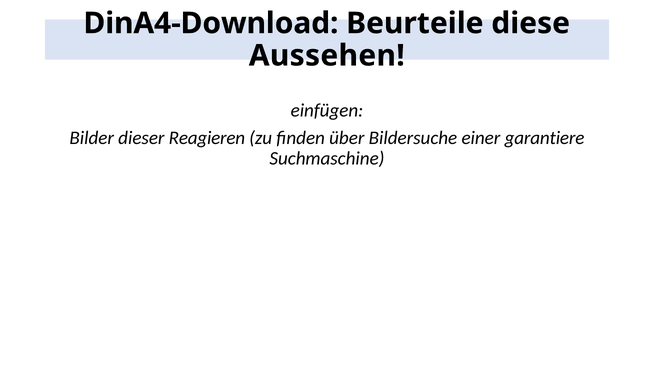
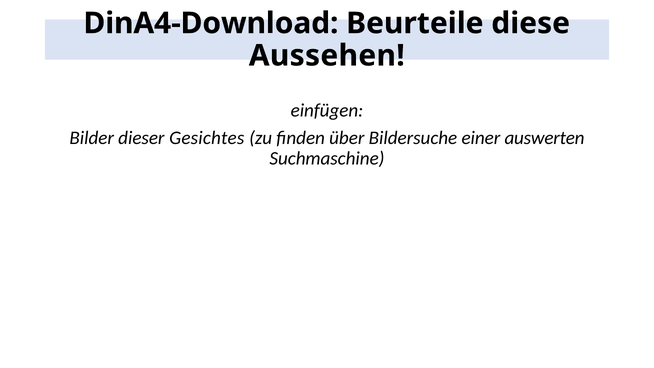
Reagieren: Reagieren -> Gesichtes
garantiere: garantiere -> auswerten
